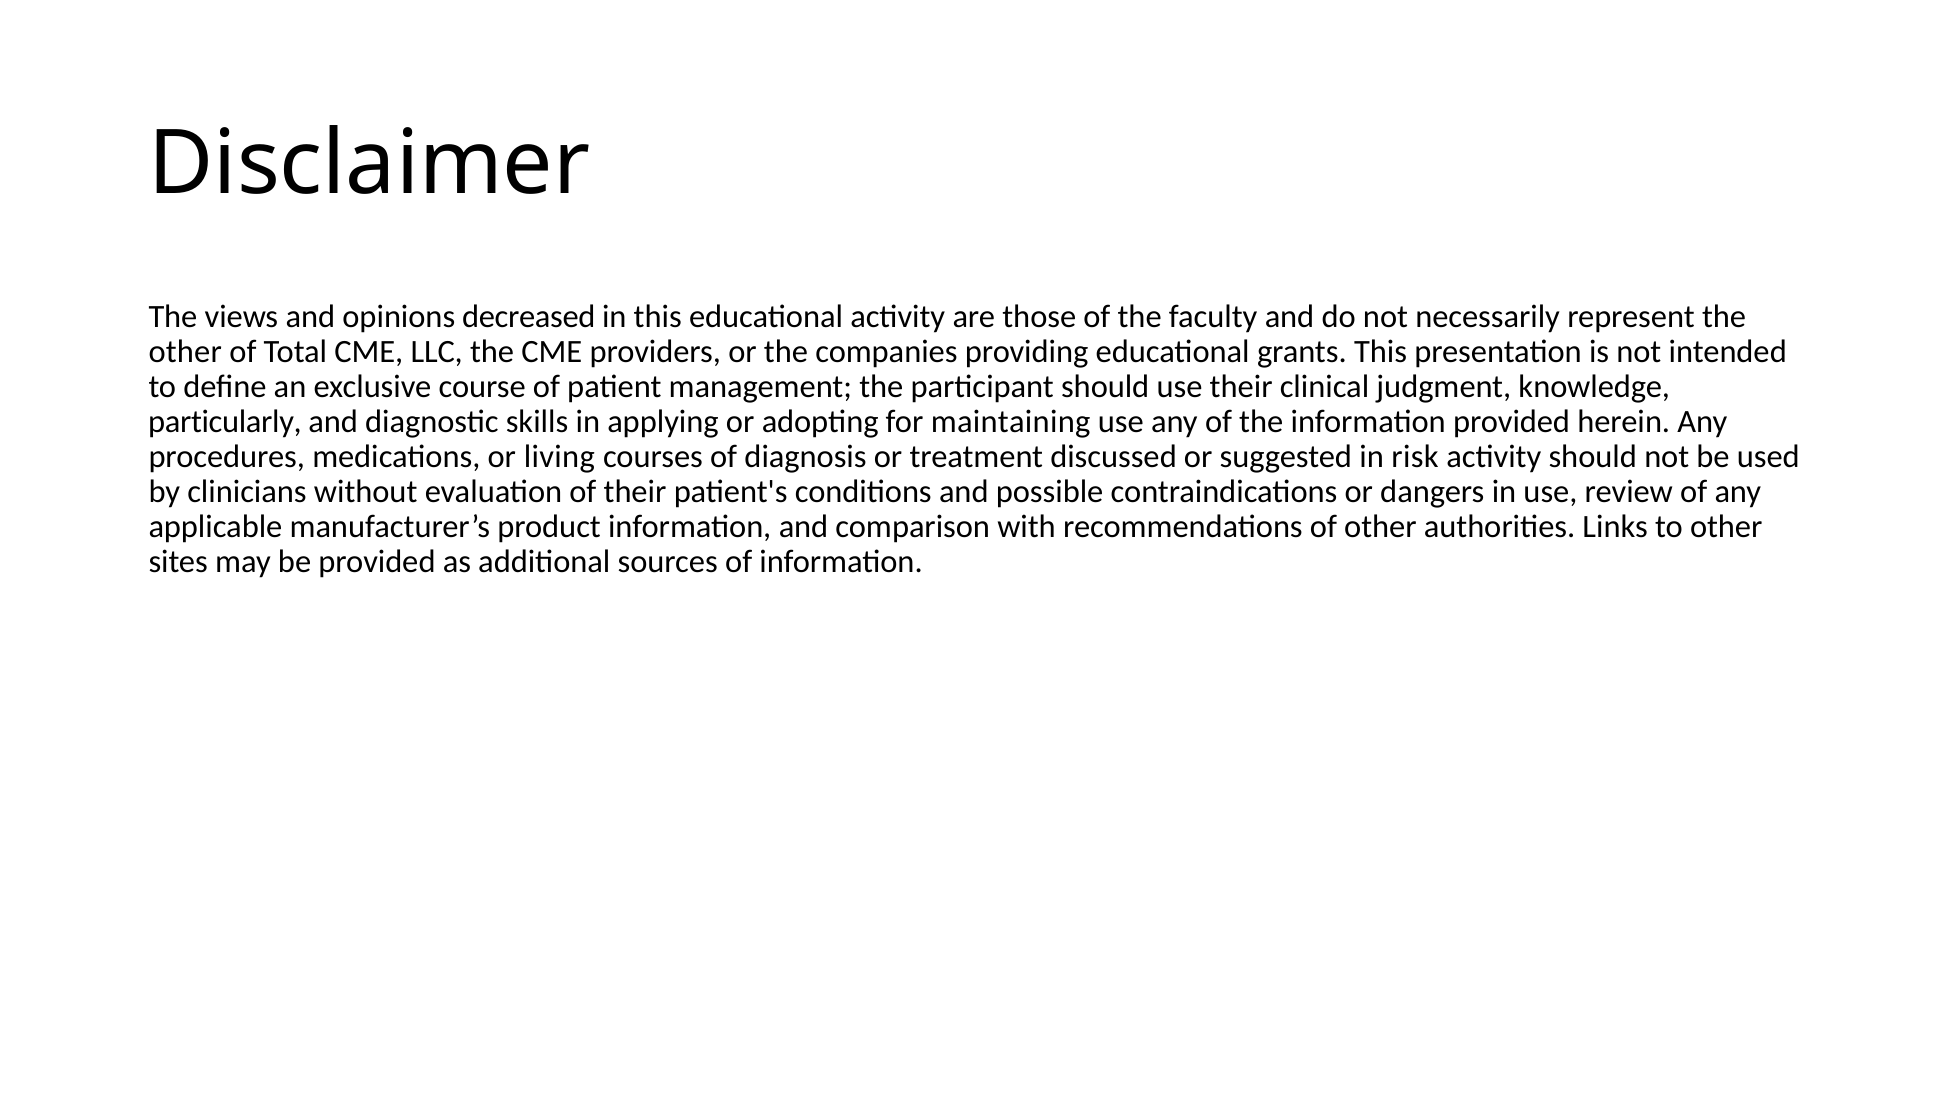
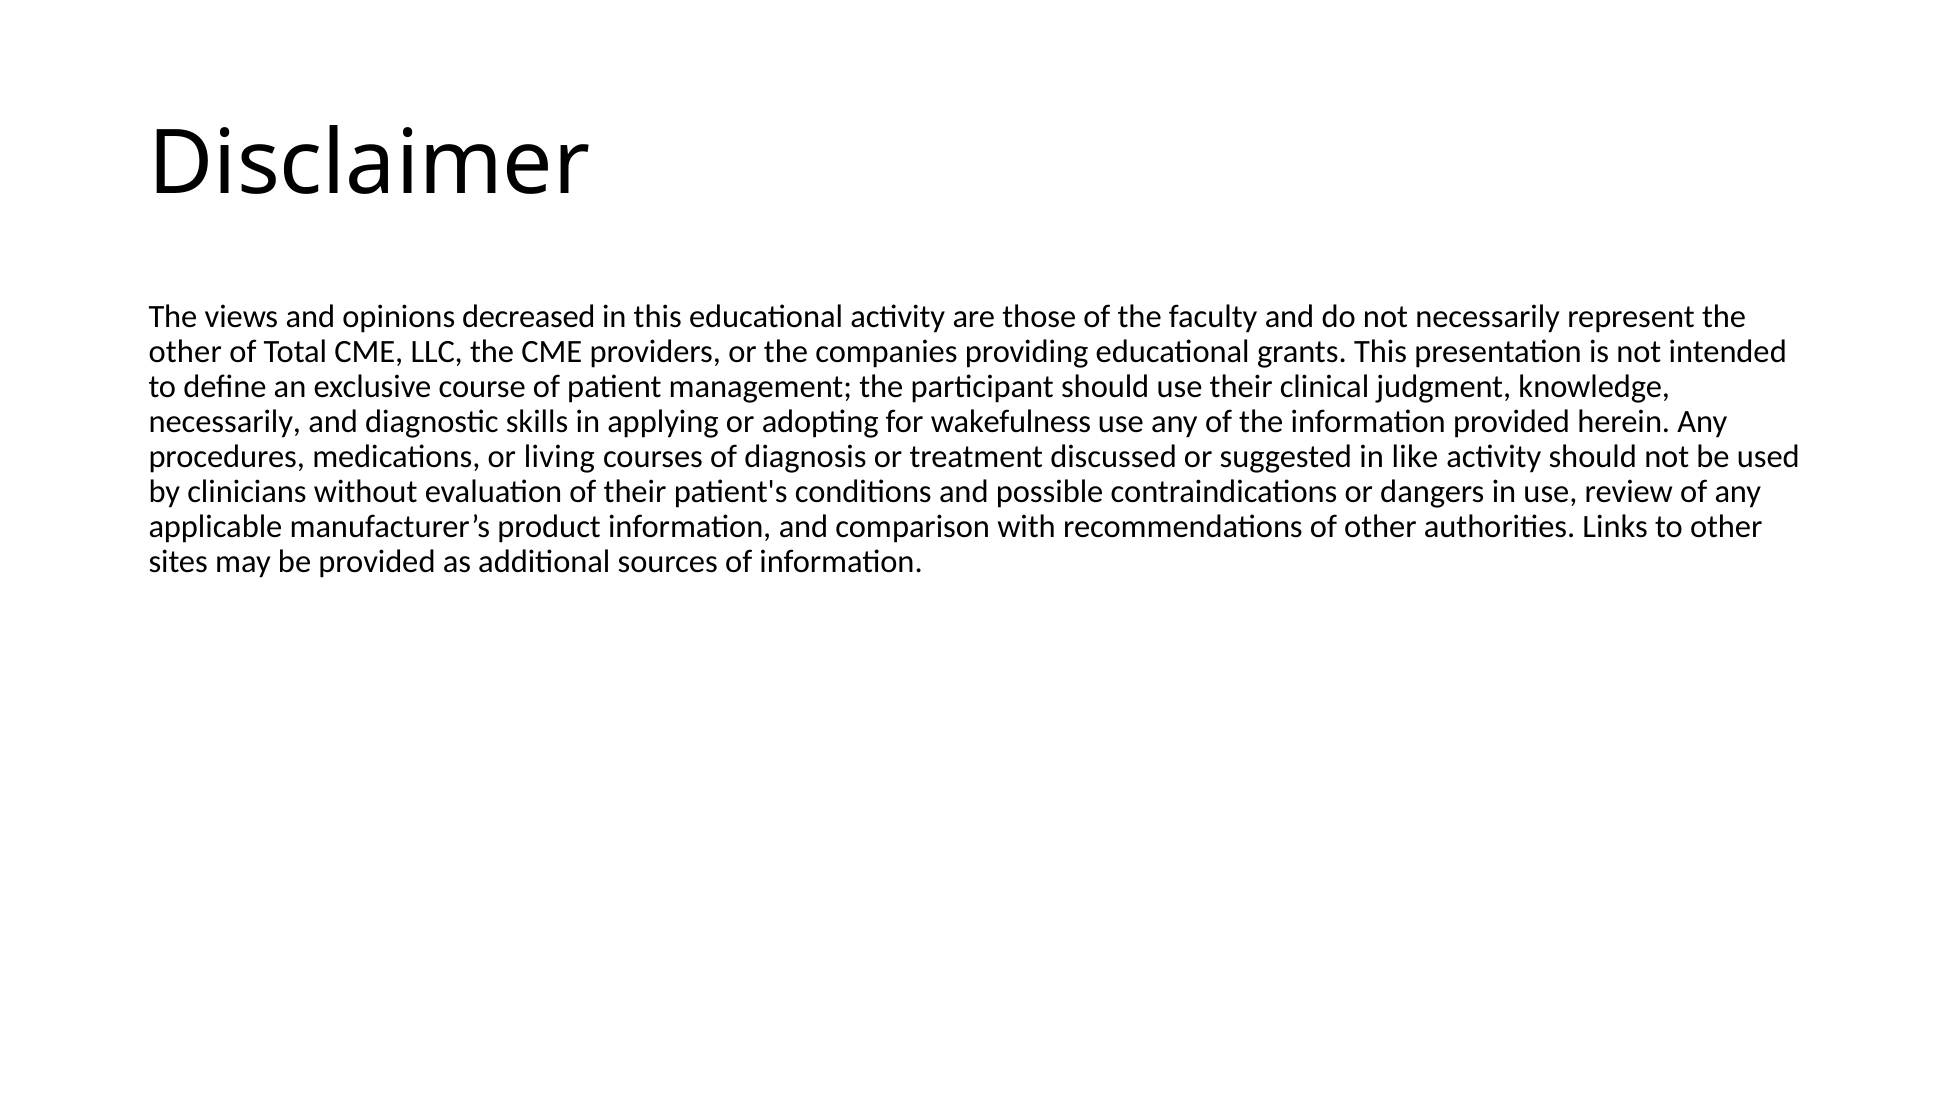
particularly at (225, 422): particularly -> necessarily
maintaining: maintaining -> wakefulness
risk: risk -> like
